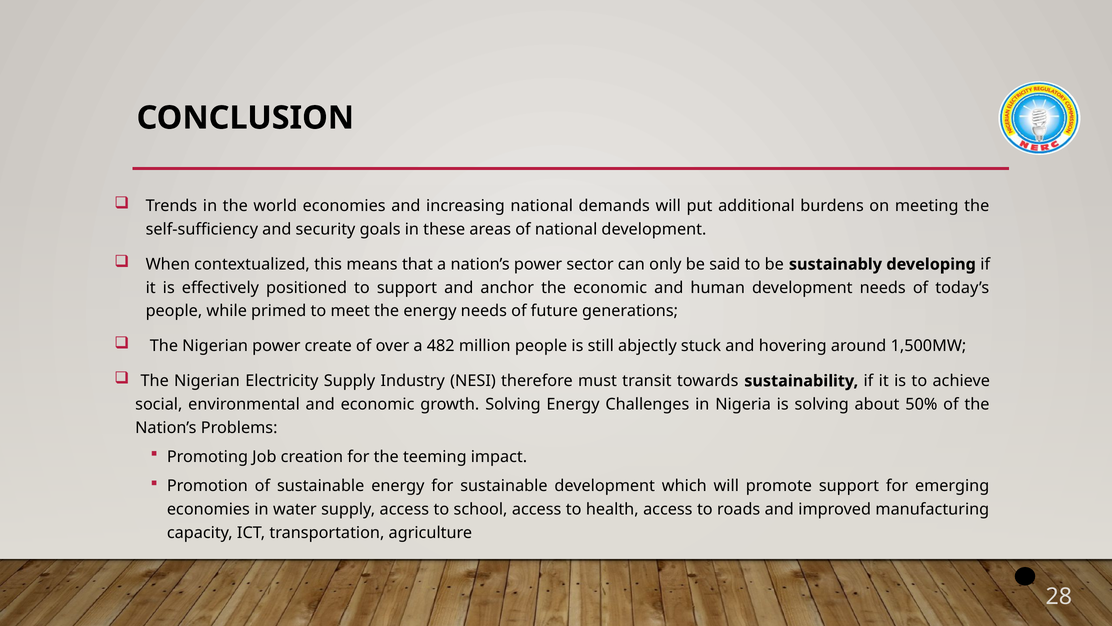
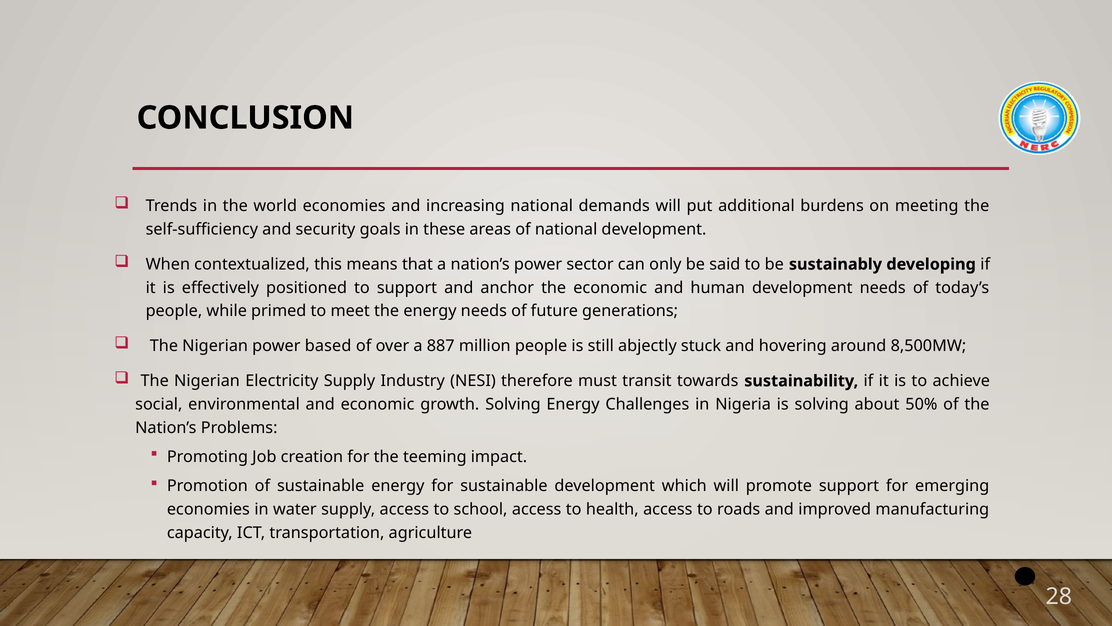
create: create -> based
482: 482 -> 887
1,500MW: 1,500MW -> 8,500MW
